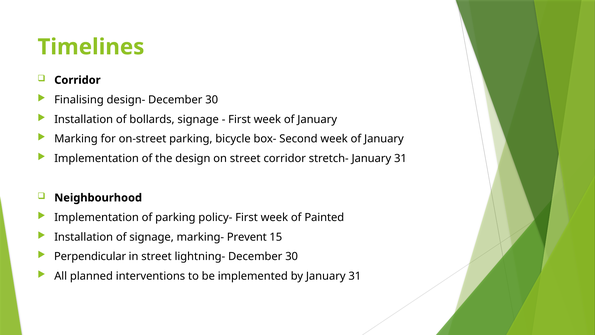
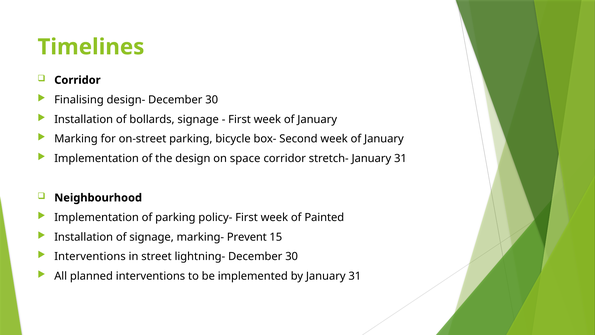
on street: street -> space
Perpendicular at (90, 256): Perpendicular -> Interventions
